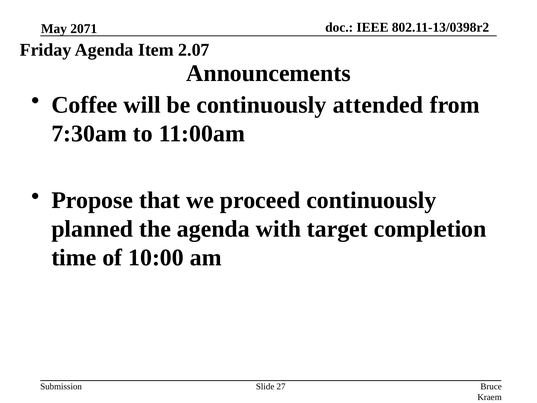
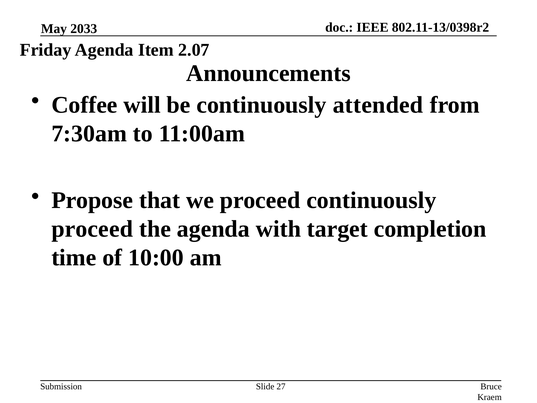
2071: 2071 -> 2033
planned at (92, 229): planned -> proceed
